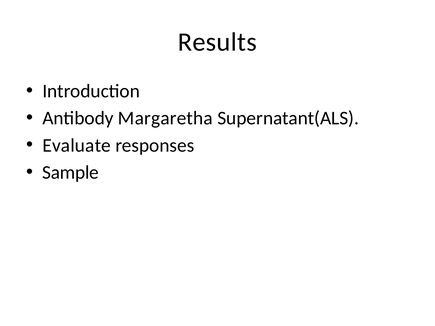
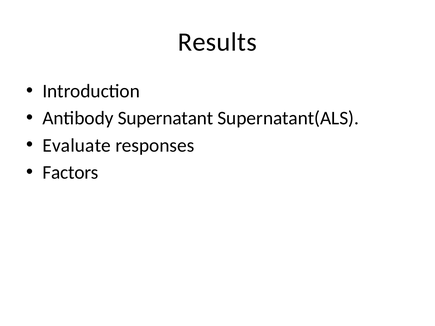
Margaretha: Margaretha -> Supernatant
Sample: Sample -> Factors
